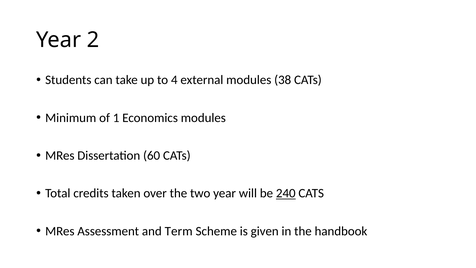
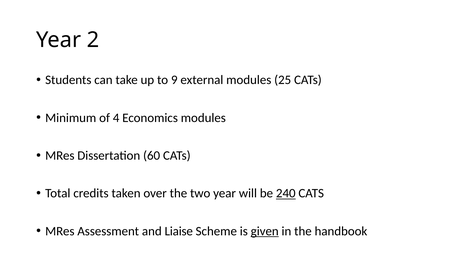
4: 4 -> 9
38: 38 -> 25
1: 1 -> 4
Term: Term -> Liaise
given underline: none -> present
